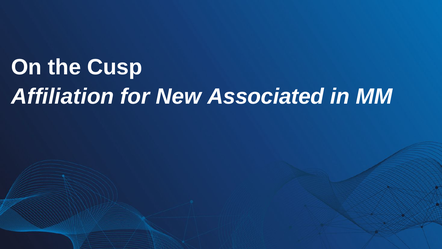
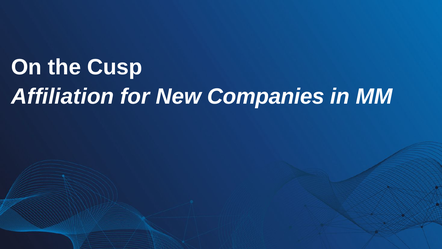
Associated: Associated -> Companies
